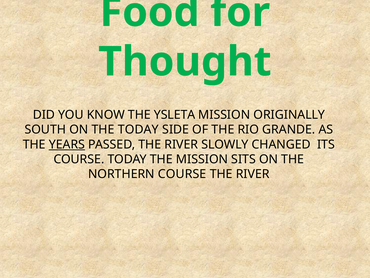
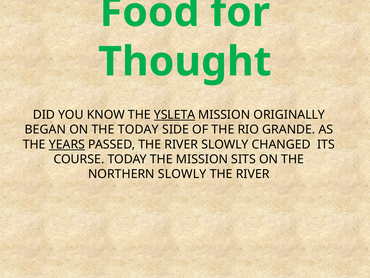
YSLETA underline: none -> present
SOUTH: SOUTH -> BEGAN
NORTHERN COURSE: COURSE -> SLOWLY
